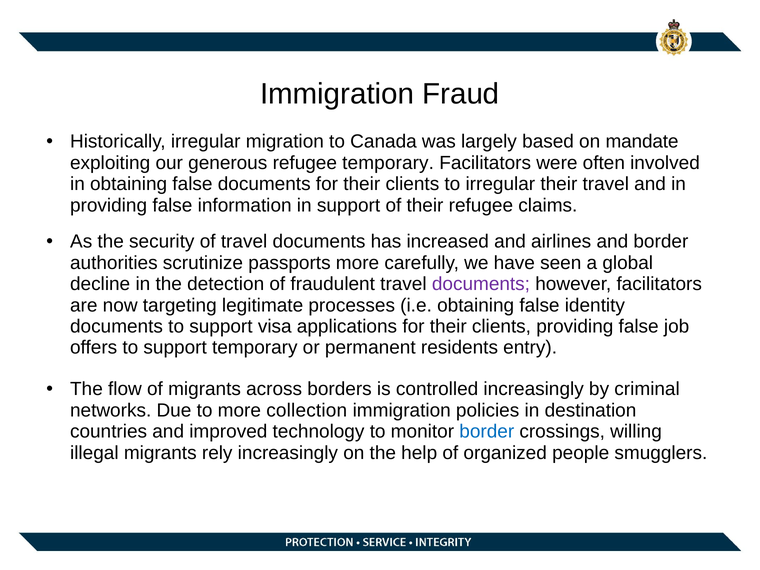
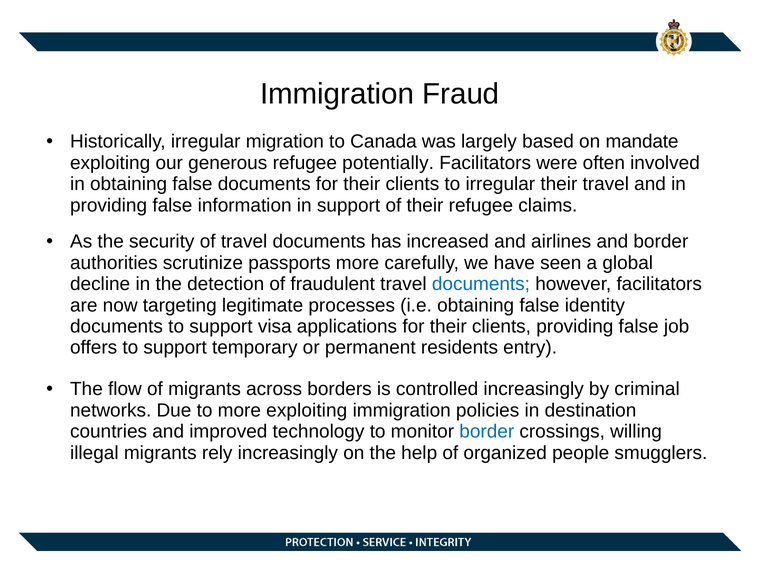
refugee temporary: temporary -> potentially
documents at (481, 284) colour: purple -> blue
more collection: collection -> exploiting
